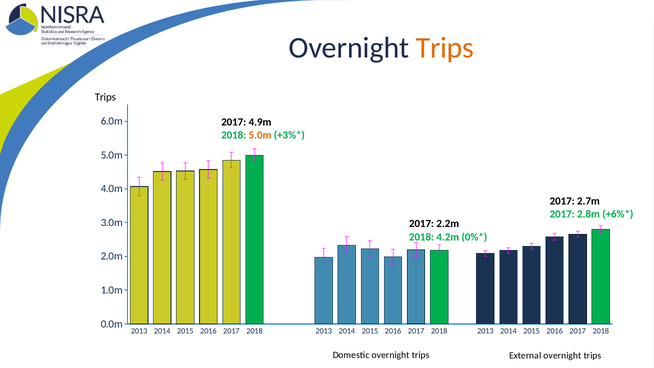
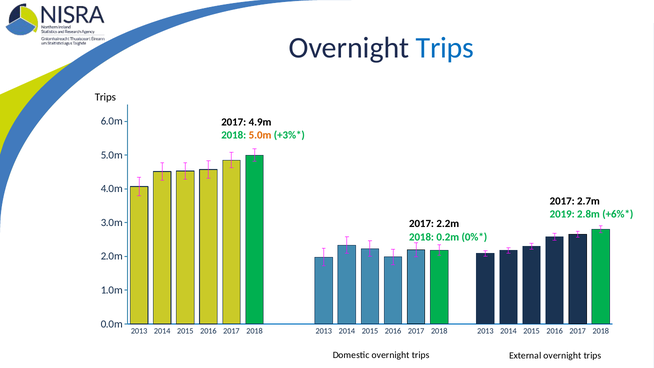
Trips at (445, 48) colour: orange -> blue
2017 at (562, 214): 2017 -> 2019
4.2m: 4.2m -> 0.2m
